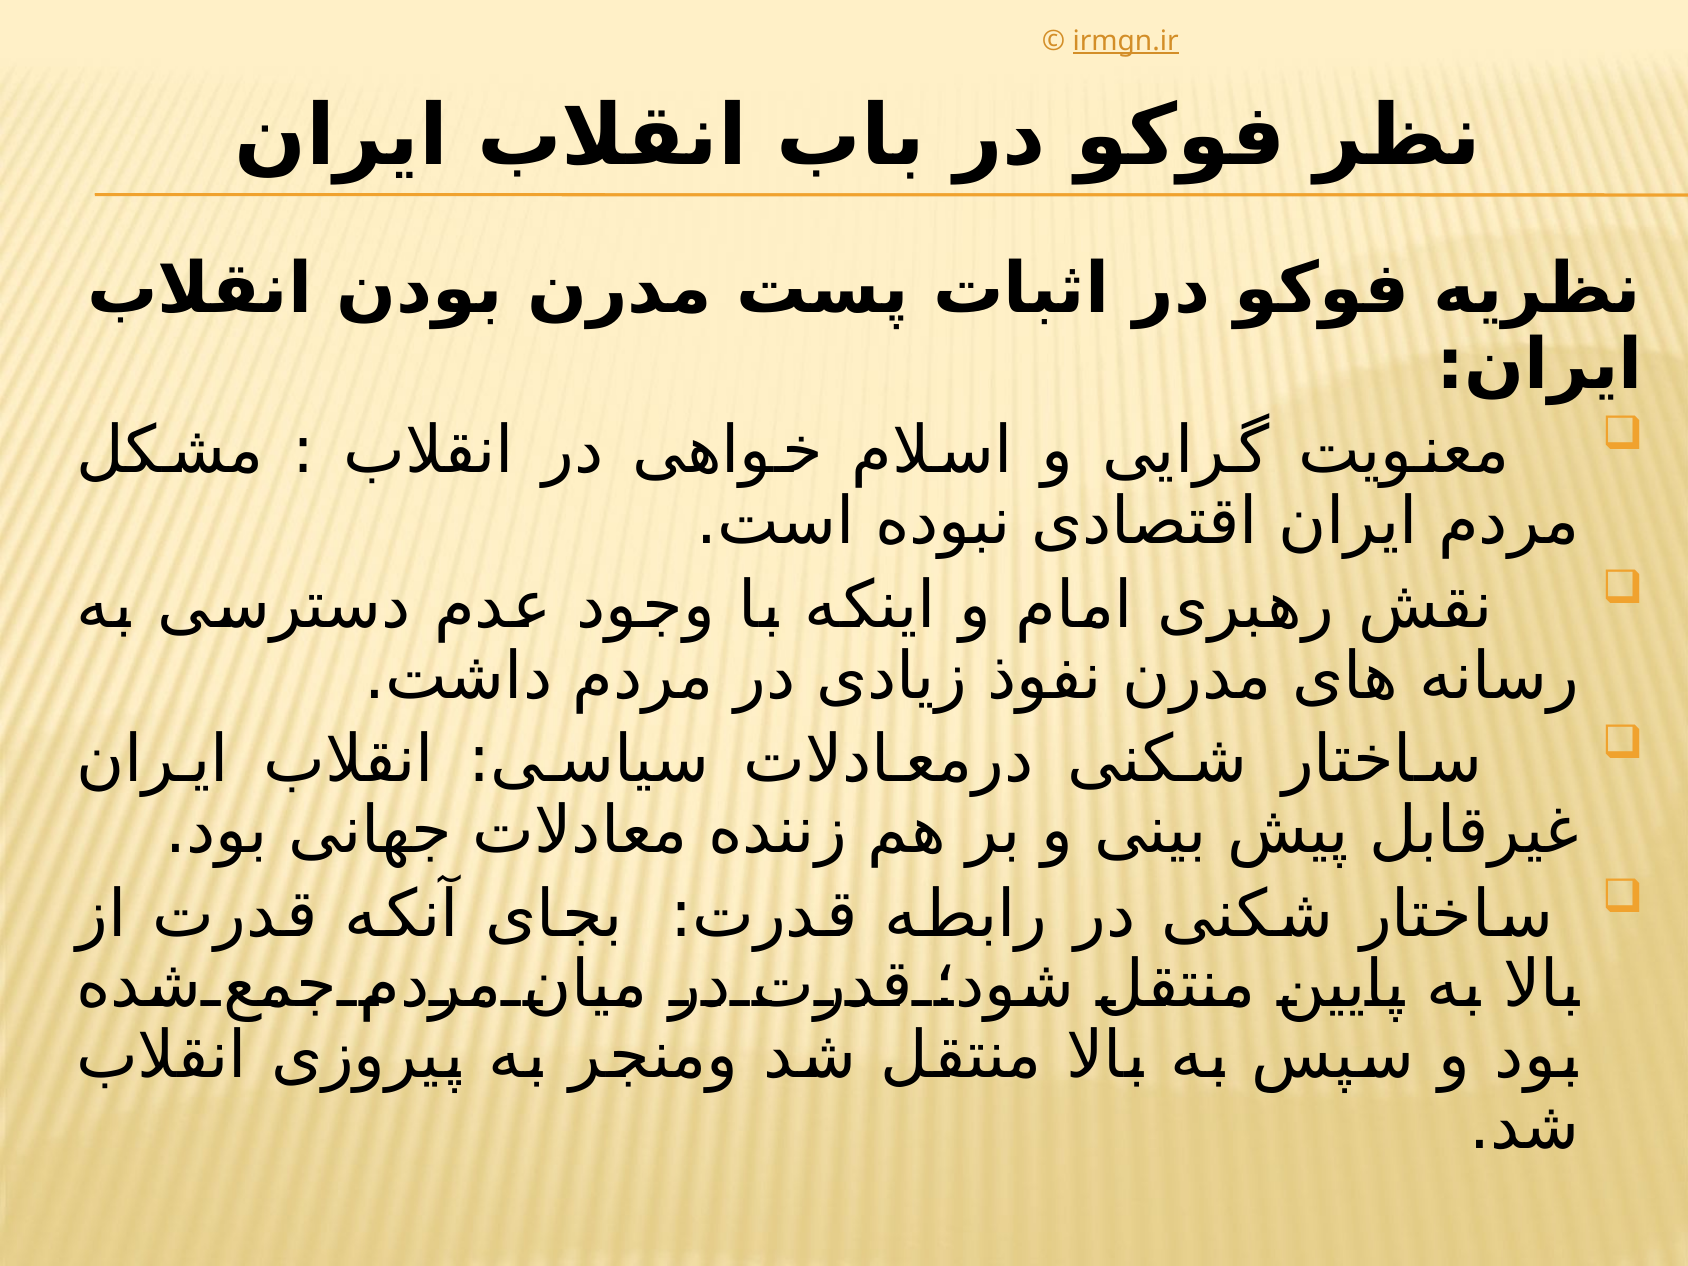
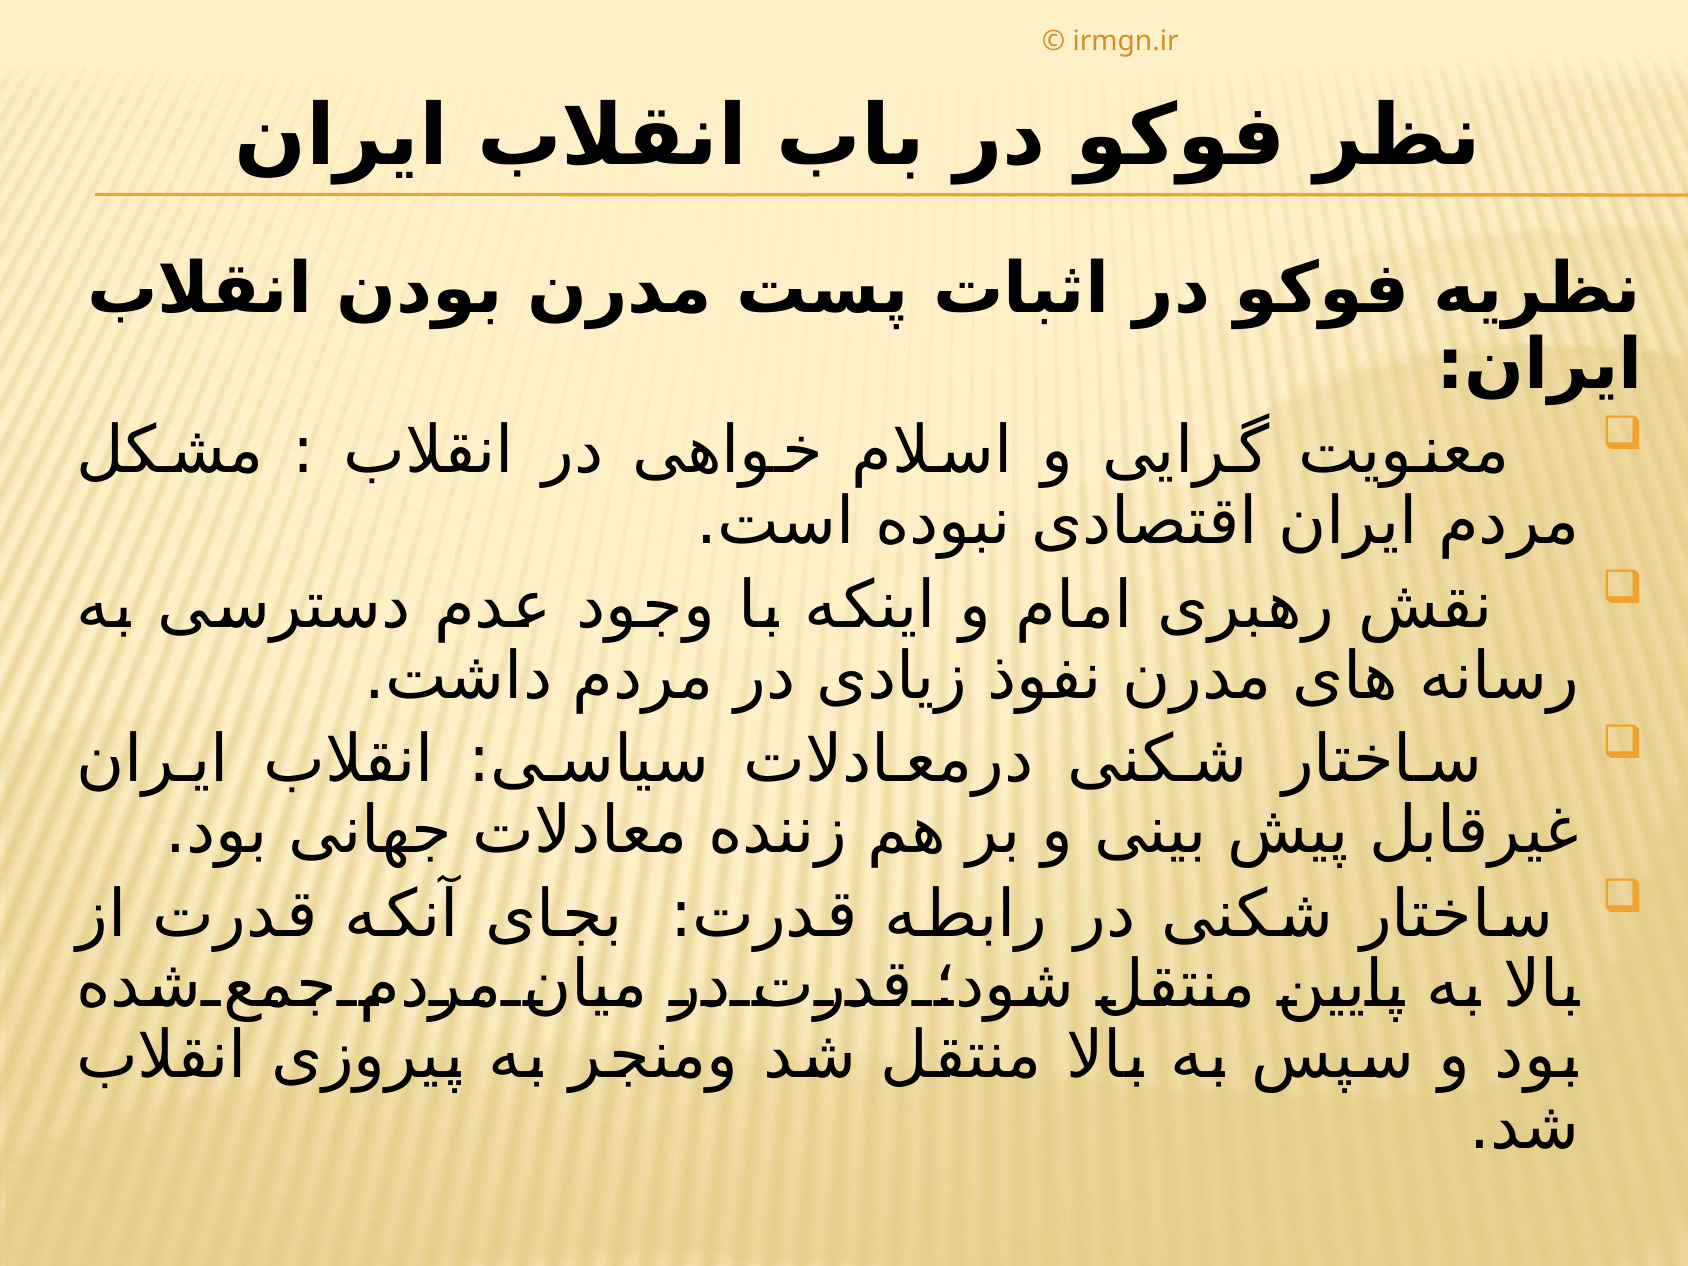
irmgn.ir underline: present -> none
